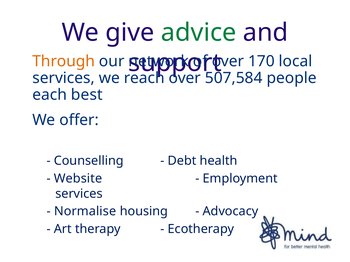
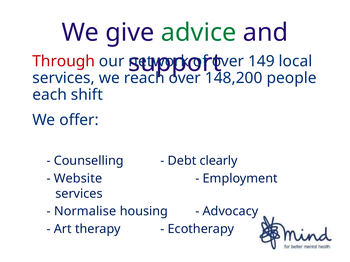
Through colour: orange -> red
170: 170 -> 149
507,584: 507,584 -> 148,200
best: best -> shift
health: health -> clearly
